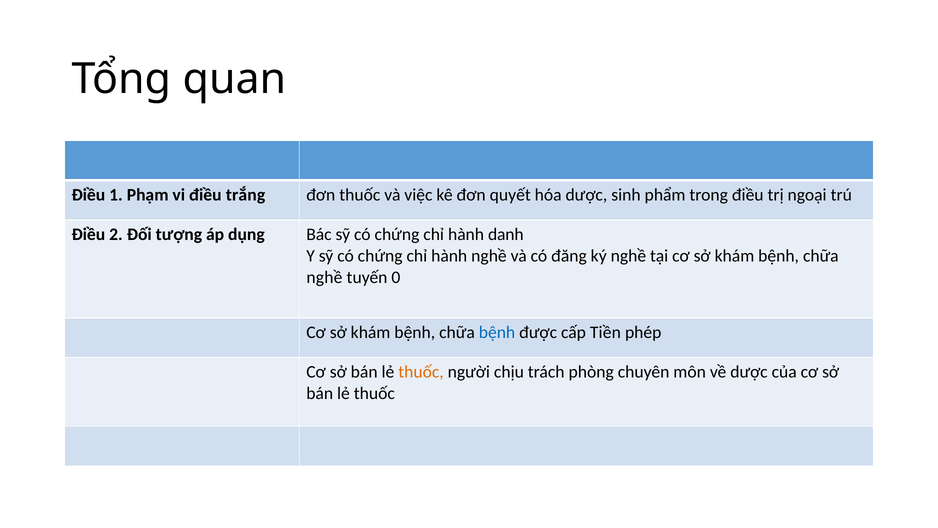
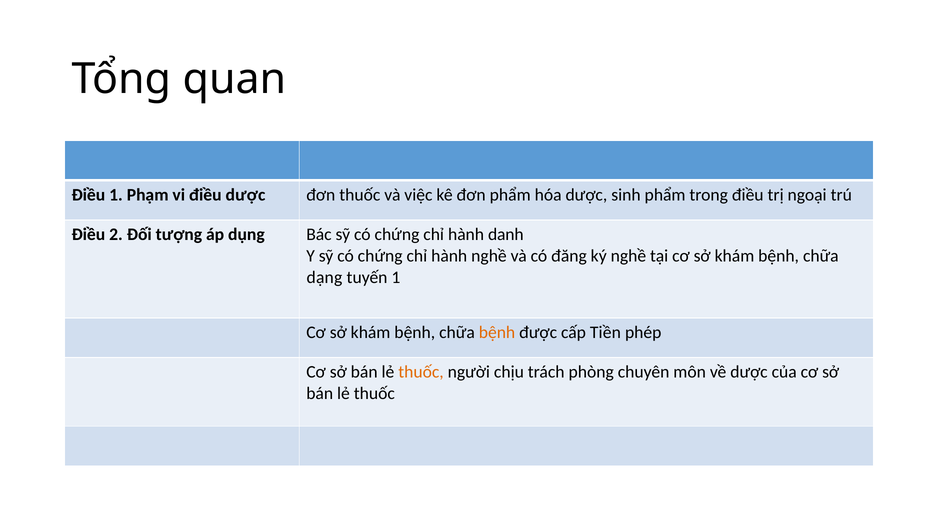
điều trắng: trắng -> dược
đơn quyết: quyết -> phẩm
nghề at (324, 277): nghề -> dạng
tuyến 0: 0 -> 1
bệnh at (497, 332) colour: blue -> orange
